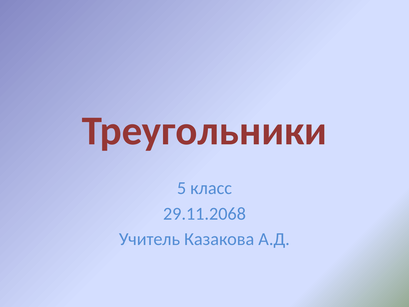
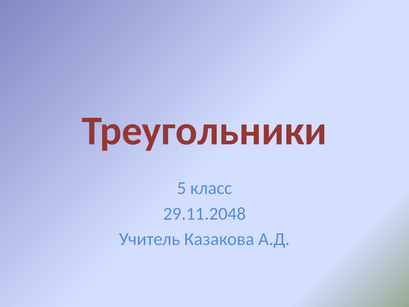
29.11.2068: 29.11.2068 -> 29.11.2048
